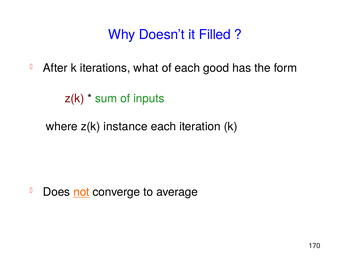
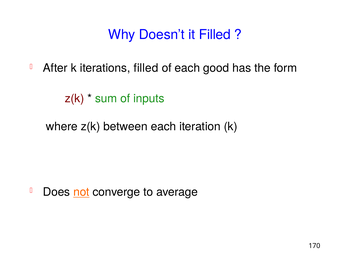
iterations what: what -> filled
instance: instance -> between
